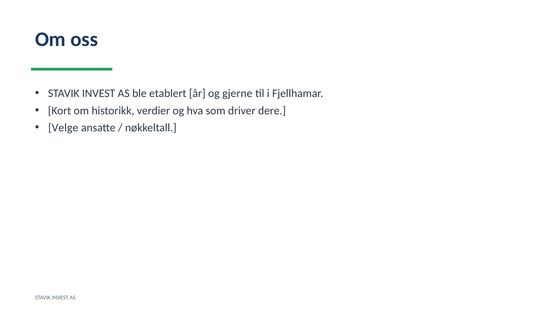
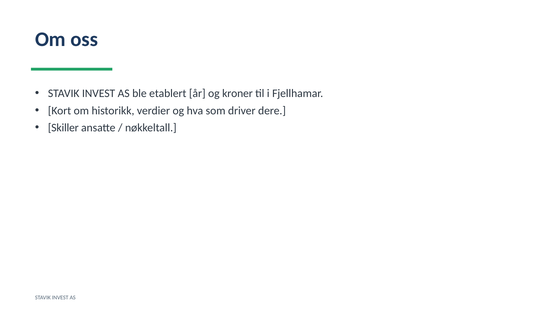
gjerne: gjerne -> kroner
Velge: Velge -> Skiller
